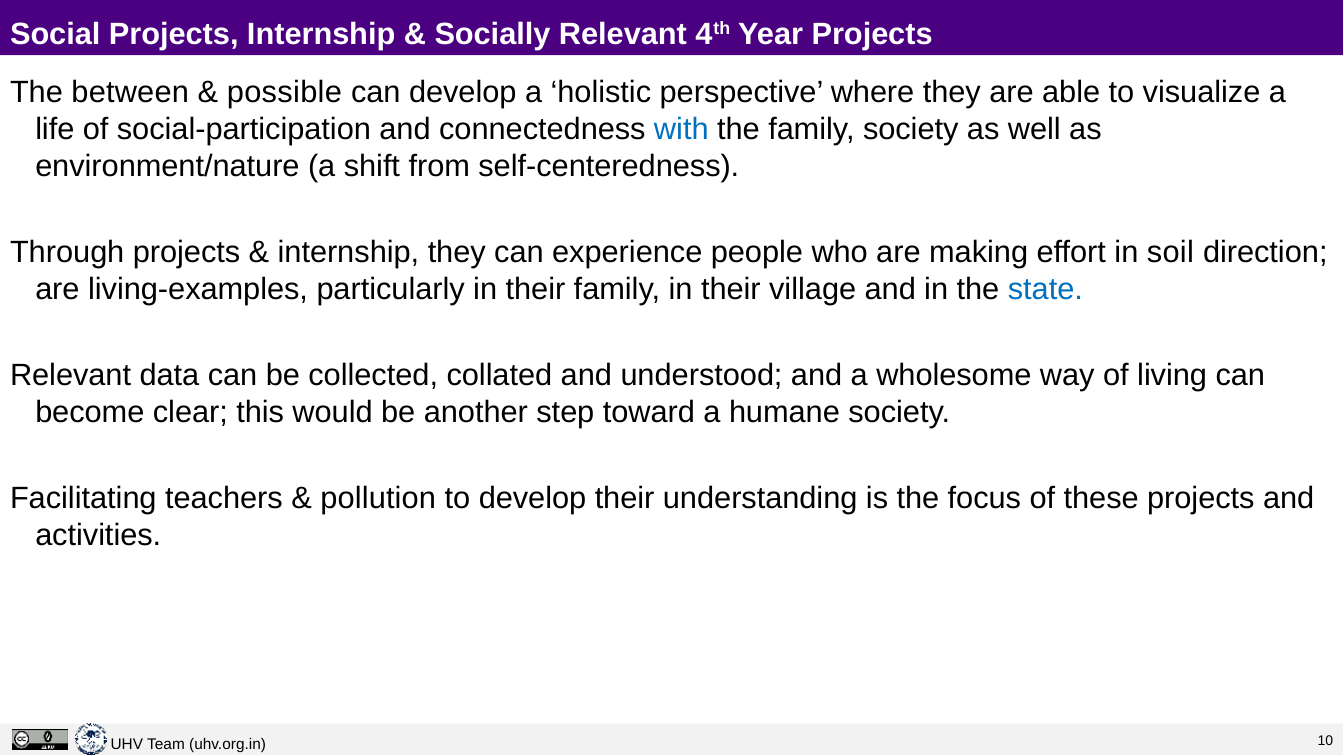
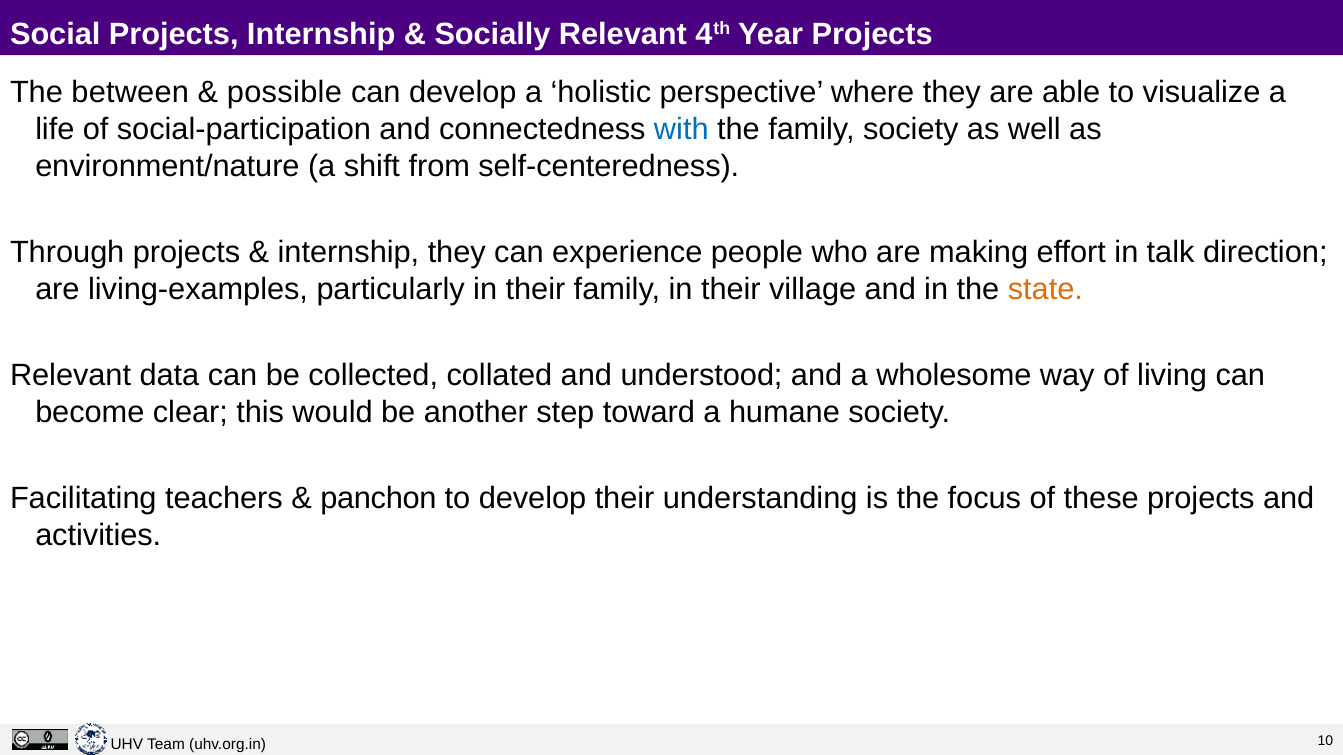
soil: soil -> talk
state colour: blue -> orange
pollution: pollution -> panchon
